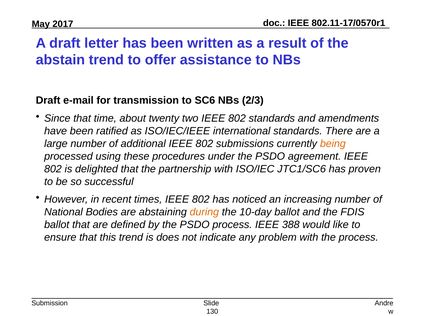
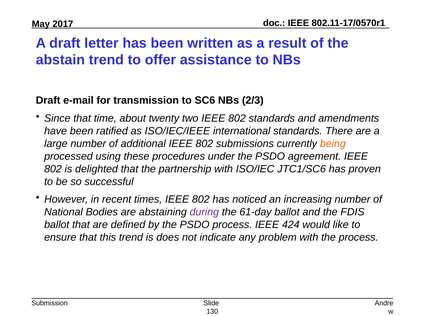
during colour: orange -> purple
10-day: 10-day -> 61-day
388: 388 -> 424
